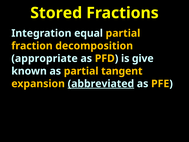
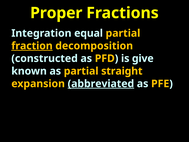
Stored: Stored -> Proper
fraction underline: none -> present
appropriate: appropriate -> constructed
tangent: tangent -> straight
